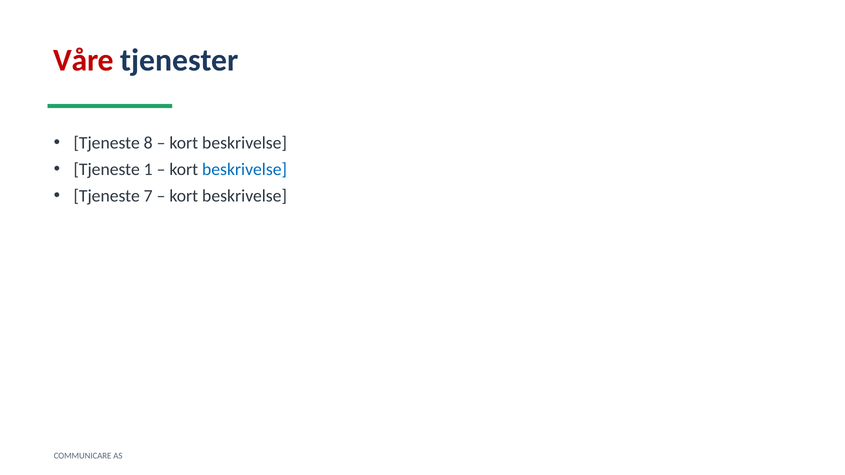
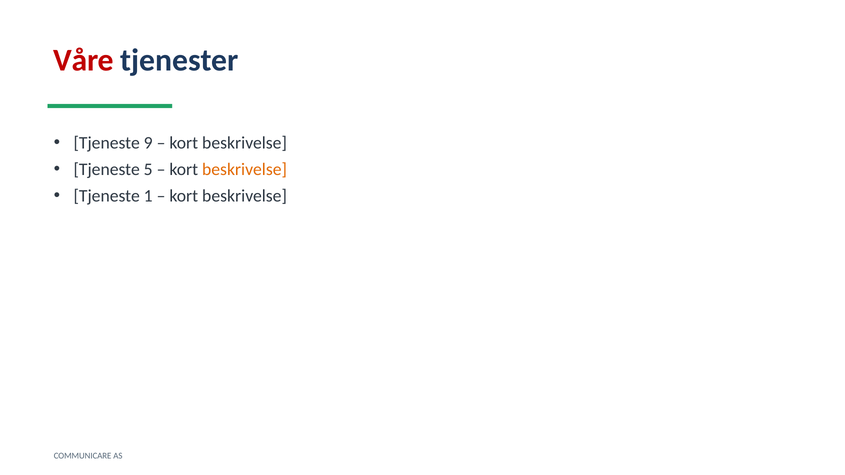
8: 8 -> 9
1: 1 -> 5
beskrivelse at (245, 170) colour: blue -> orange
7: 7 -> 1
